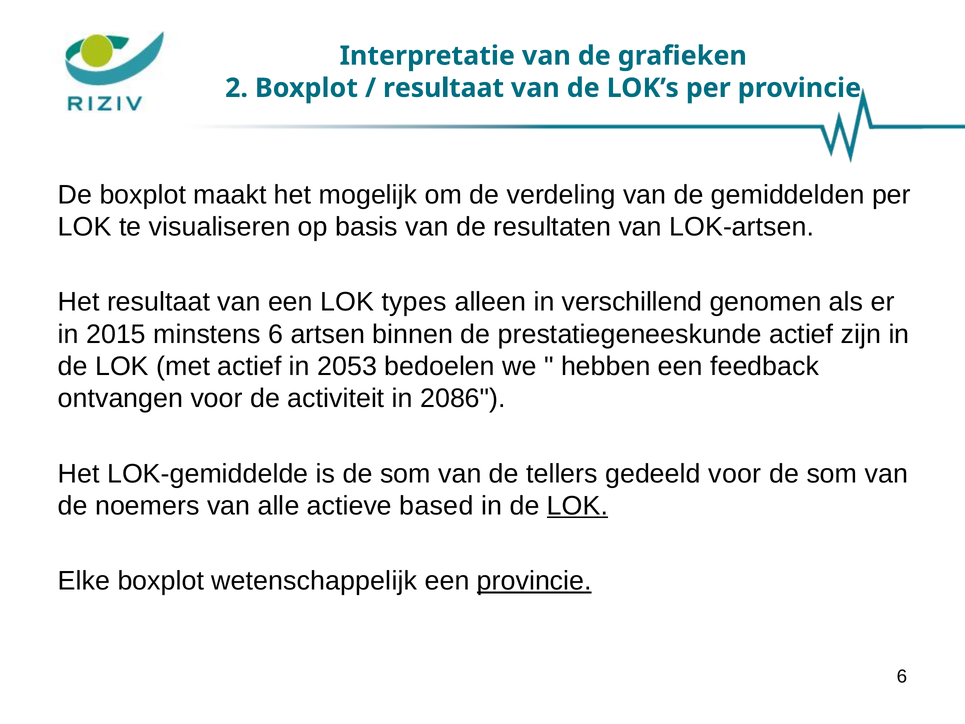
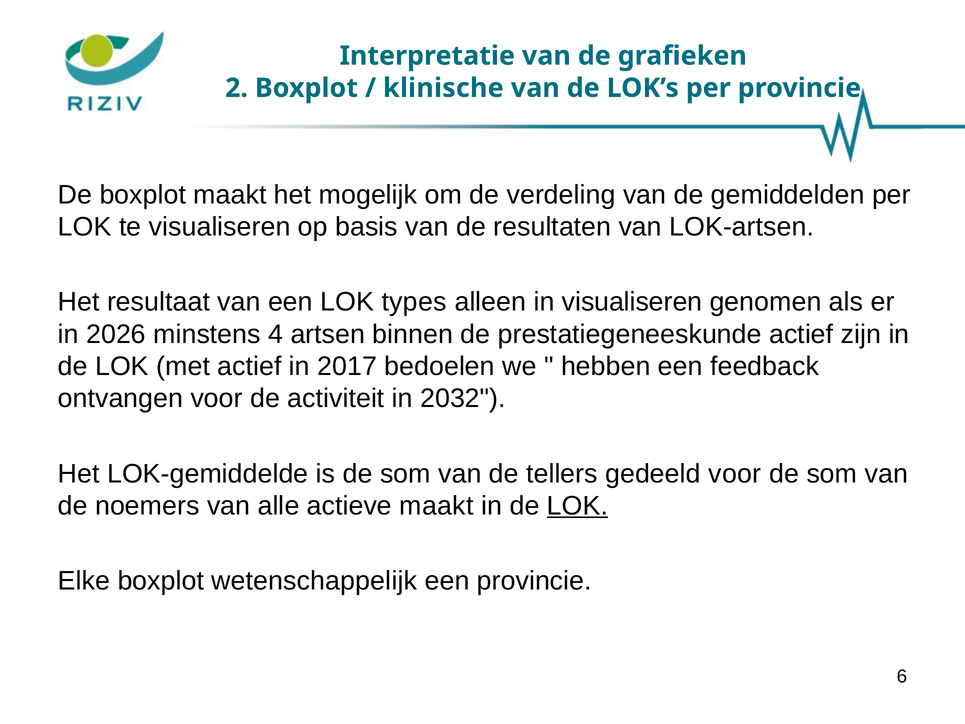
resultaat at (444, 88): resultaat -> klinische
in verschillend: verschillend -> visualiseren
2015: 2015 -> 2026
minstens 6: 6 -> 4
2053: 2053 -> 2017
2086: 2086 -> 2032
actieve based: based -> maakt
provincie at (534, 581) underline: present -> none
